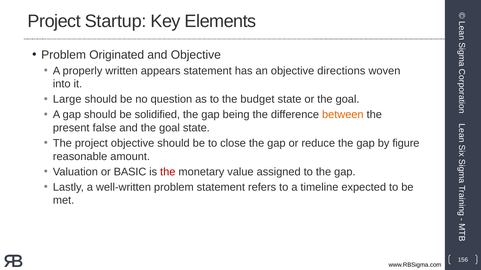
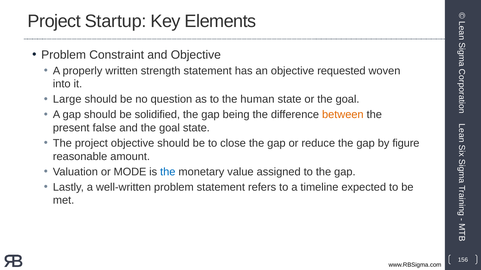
Originated: Originated -> Constraint
appears: appears -> strength
directions: directions -> requested
budget: budget -> human
BASIC: BASIC -> MODE
the at (168, 172) colour: red -> blue
